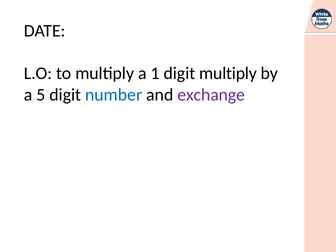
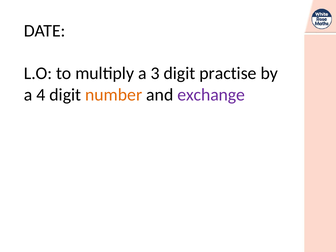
1: 1 -> 3
digit multiply: multiply -> practise
5: 5 -> 4
number colour: blue -> orange
